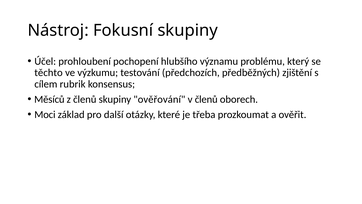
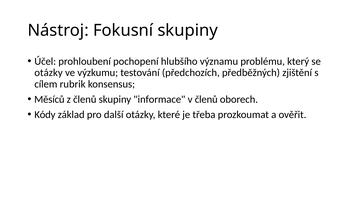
těchto at (49, 73): těchto -> otázky
ověřování: ověřování -> informace
Moci: Moci -> Kódy
